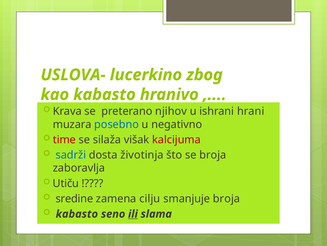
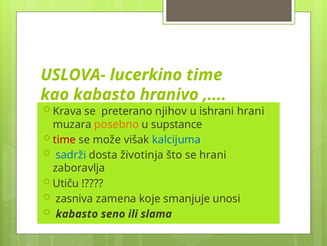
lucerkino zbog: zbog -> time
posebno colour: blue -> orange
negativno: negativno -> supstance
silaža: silaža -> može
kalcijuma colour: red -> blue
se broja: broja -> hrani
sredine: sredine -> zasniva
cilju: cilju -> koje
smanjuje broja: broja -> unosi
ili underline: present -> none
